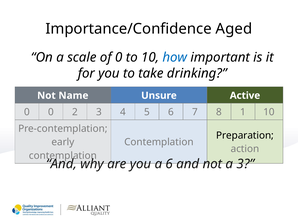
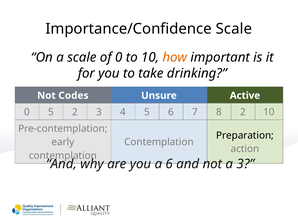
Importance/Confidence Aged: Aged -> Scale
how colour: blue -> orange
Name: Name -> Codes
0 0: 0 -> 5
8 1: 1 -> 2
